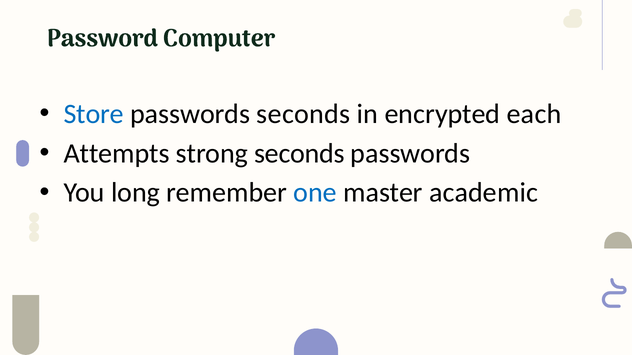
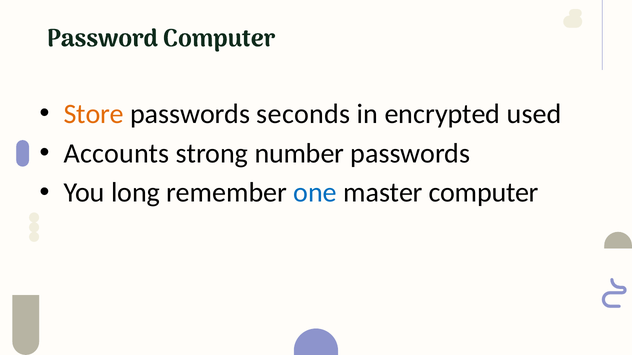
Store colour: blue -> orange
each: each -> used
Attempts: Attempts -> Accounts
strong seconds: seconds -> number
master academic: academic -> computer
